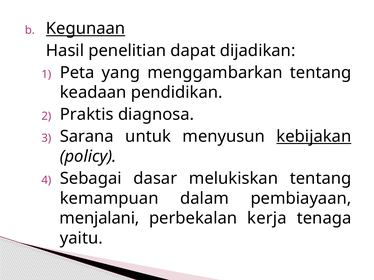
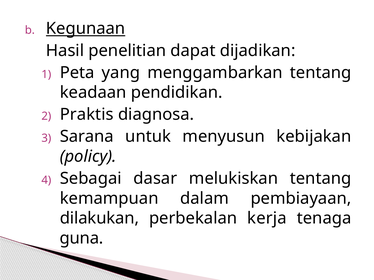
kebijakan underline: present -> none
menjalani: menjalani -> dilakukan
yaitu: yaitu -> guna
